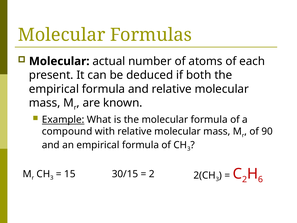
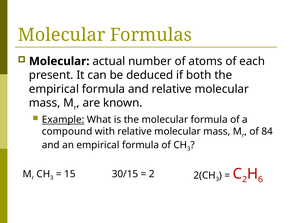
90: 90 -> 84
